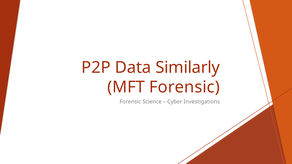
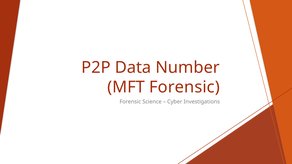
Similarly: Similarly -> Number
